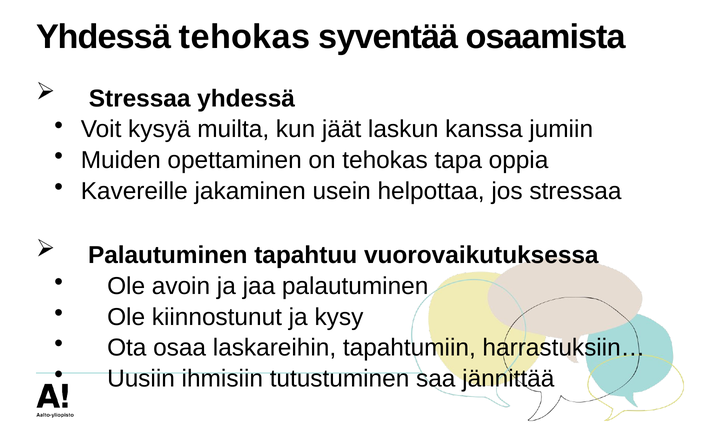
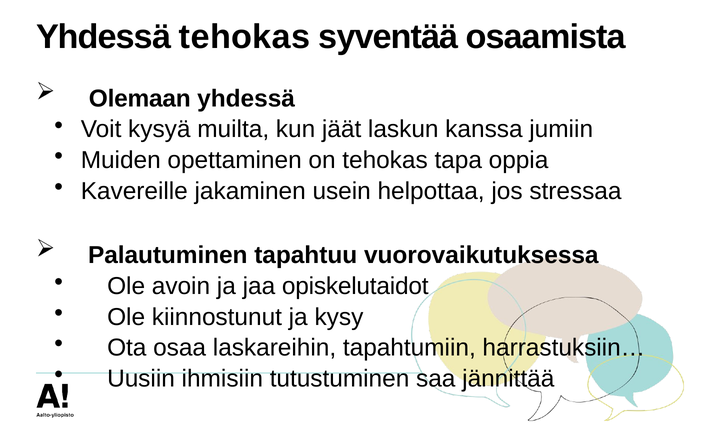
Stressaa at (140, 99): Stressaa -> Olemaan
jaa palautuminen: palautuminen -> opiskelutaidot
